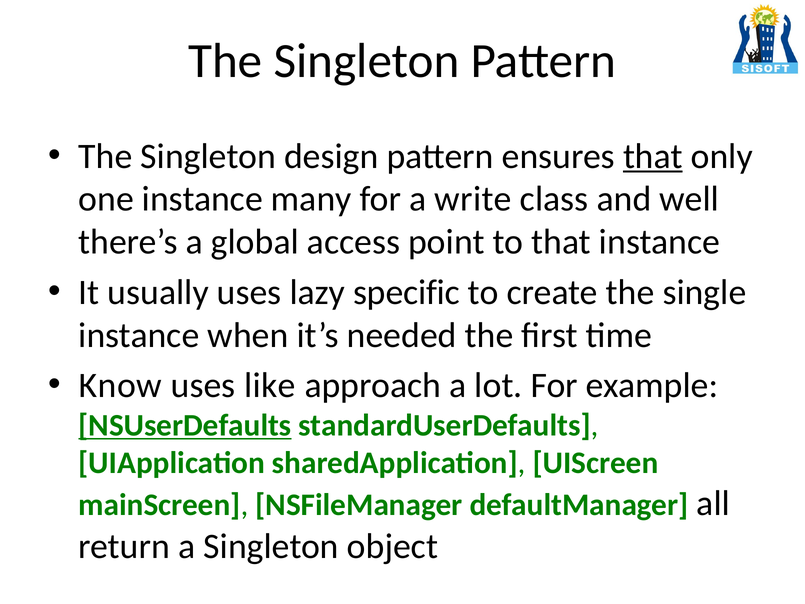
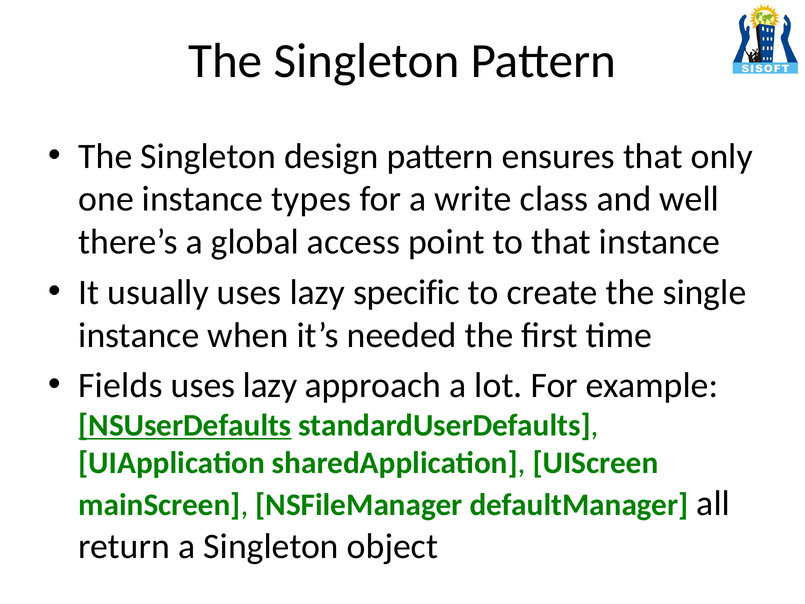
that at (653, 156) underline: present -> none
many: many -> types
Know: Know -> Fields
like at (270, 385): like -> lazy
